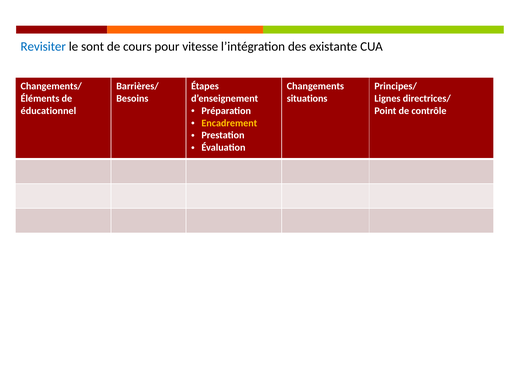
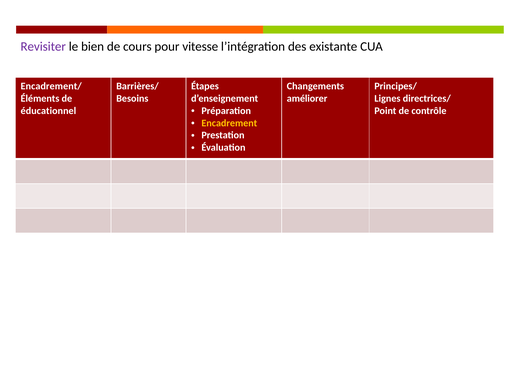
Revisiter colour: blue -> purple
sont: sont -> bien
Changements/: Changements/ -> Encadrement/
situations: situations -> améliorer
